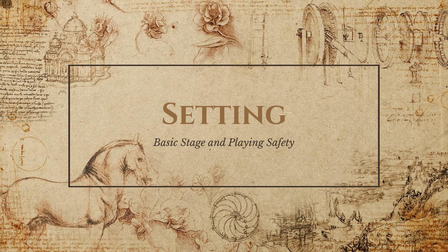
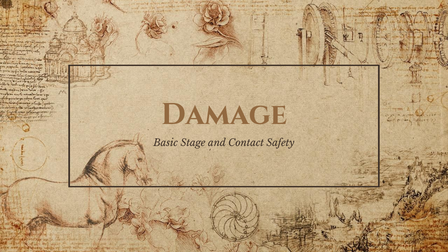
Setting: Setting -> Damage
Playing: Playing -> Contact
